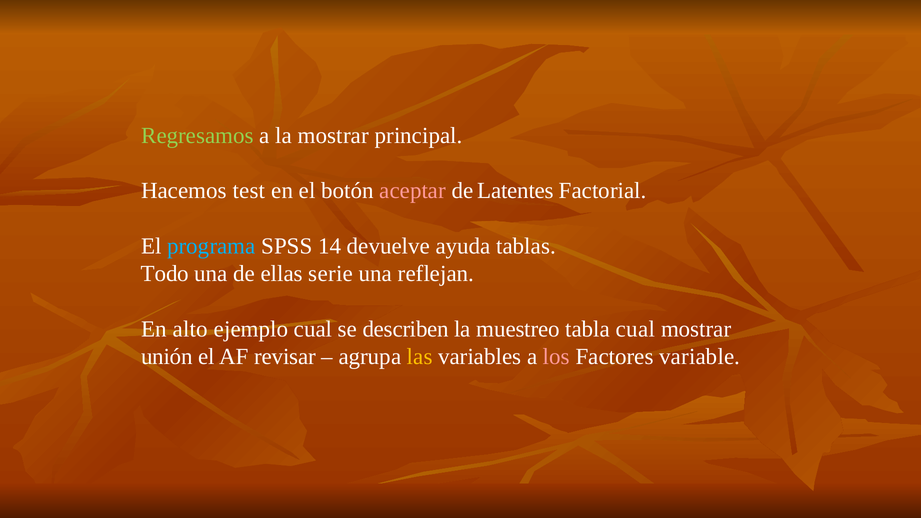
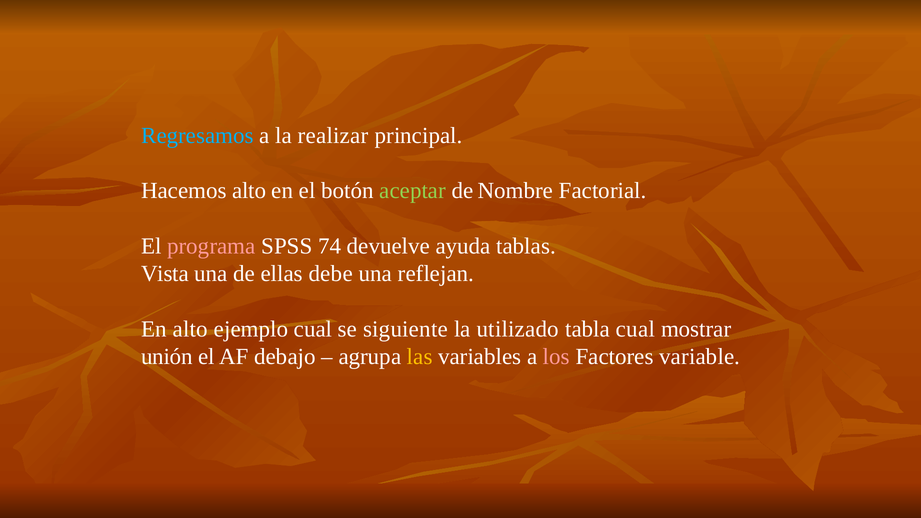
Regresamos colour: light green -> light blue
la mostrar: mostrar -> realizar
Hacemos test: test -> alto
aceptar colour: pink -> light green
Latentes: Latentes -> Nombre
programa colour: light blue -> pink
14: 14 -> 74
Todo: Todo -> Vista
serie: serie -> debe
describen: describen -> siguiente
muestreo: muestreo -> utilizado
revisar: revisar -> debajo
